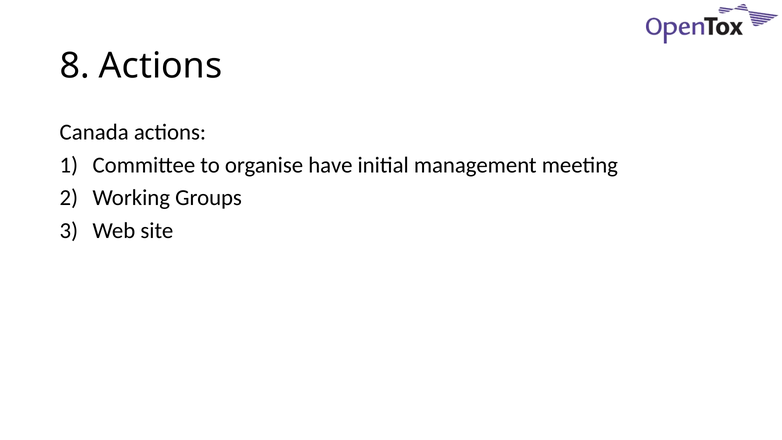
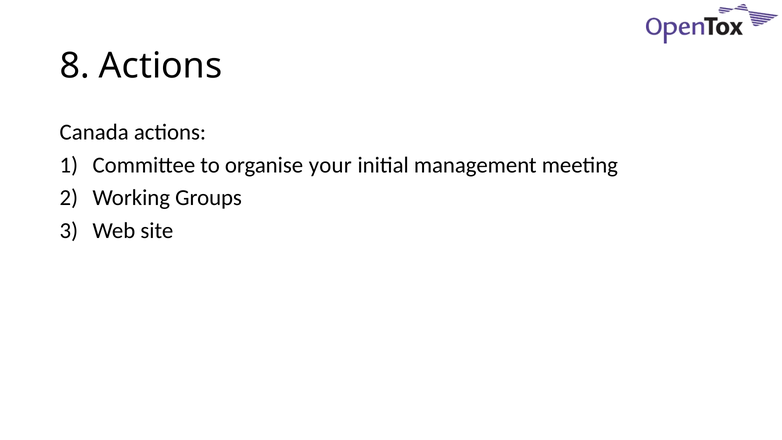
have: have -> your
